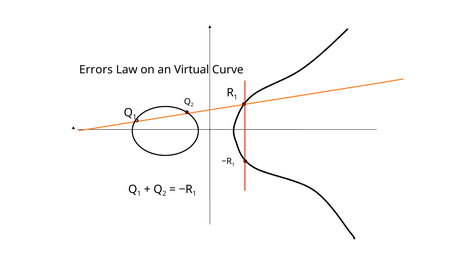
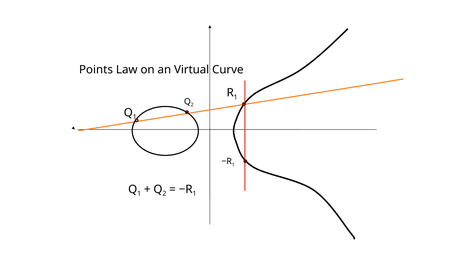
Errors: Errors -> Points
